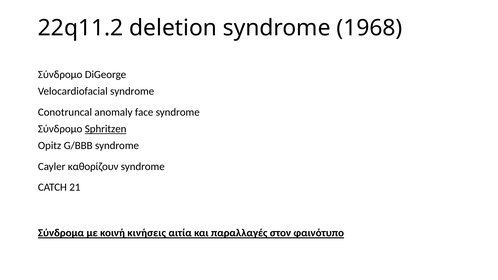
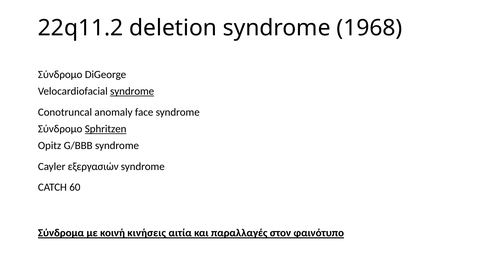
syndrome at (132, 91) underline: none -> present
καθορίζουν: καθορίζουν -> εξεργασιών
21: 21 -> 60
